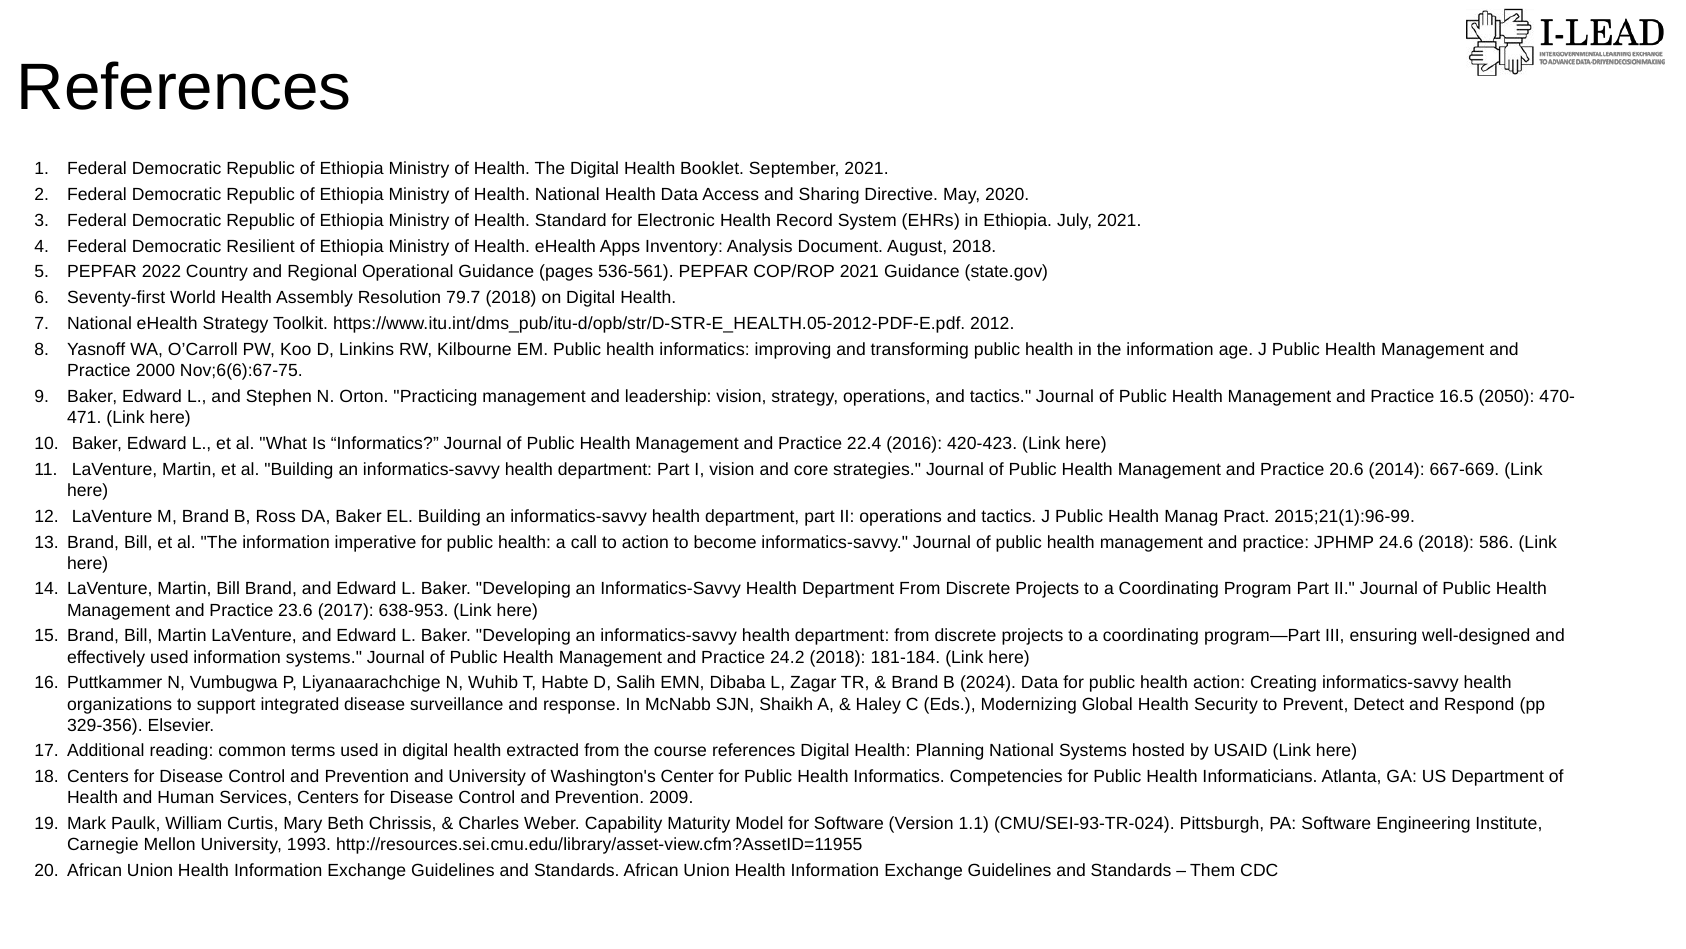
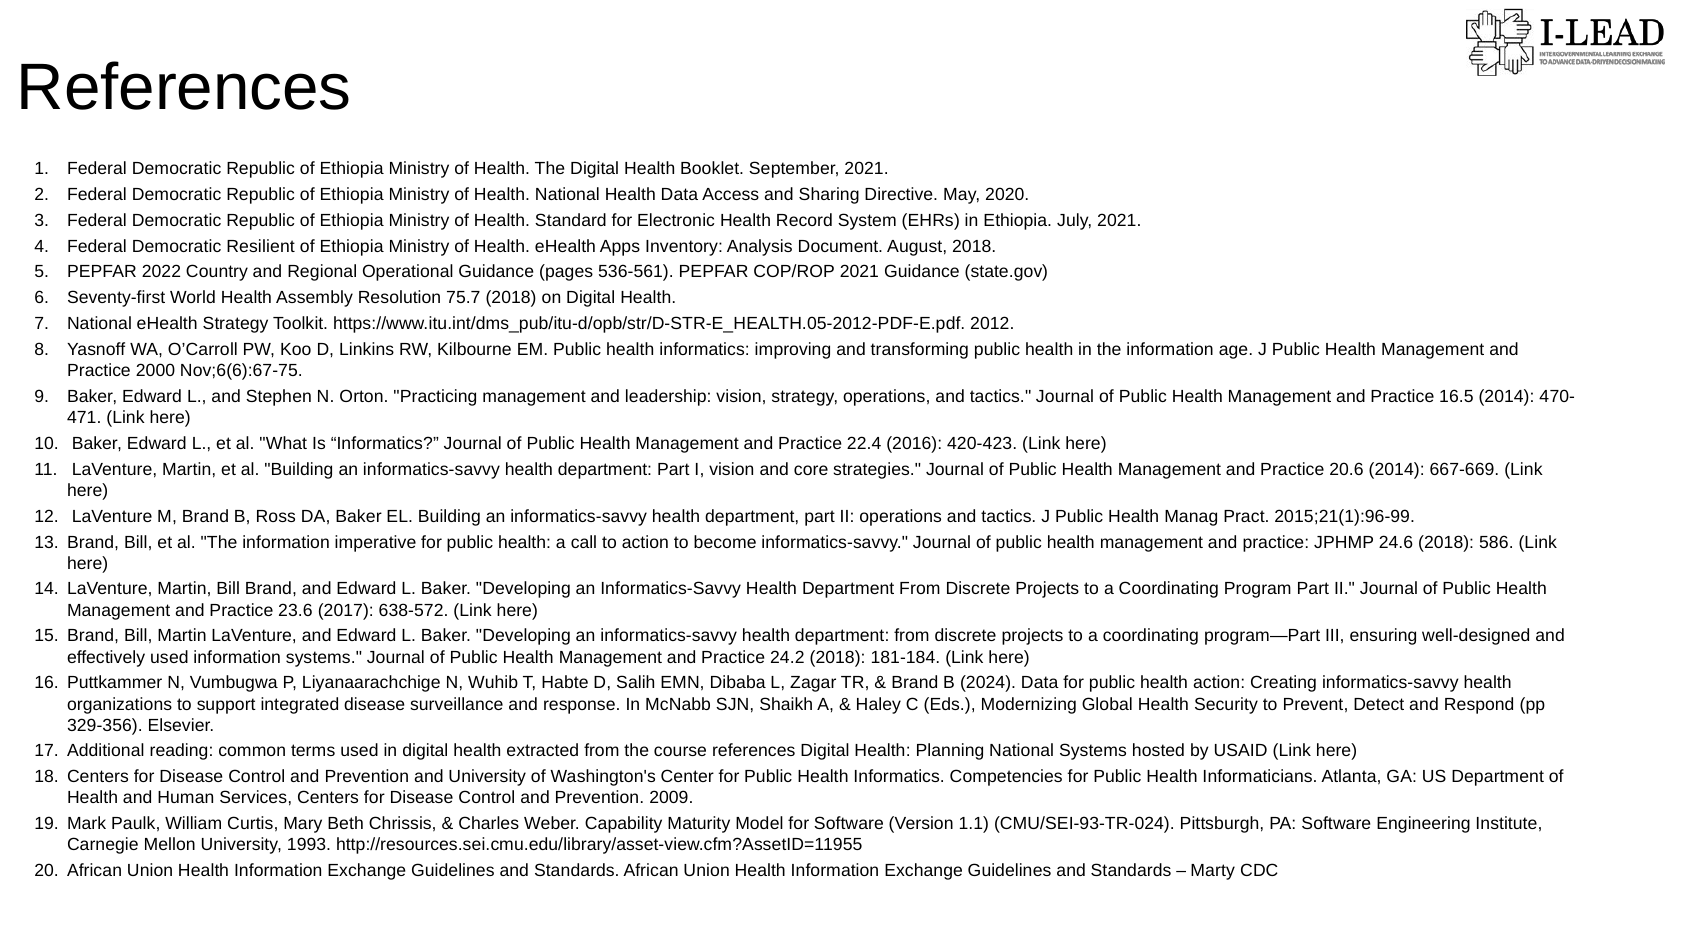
79.7: 79.7 -> 75.7
16.5 2050: 2050 -> 2014
638-953: 638-953 -> 638-572
Them: Them -> Marty
